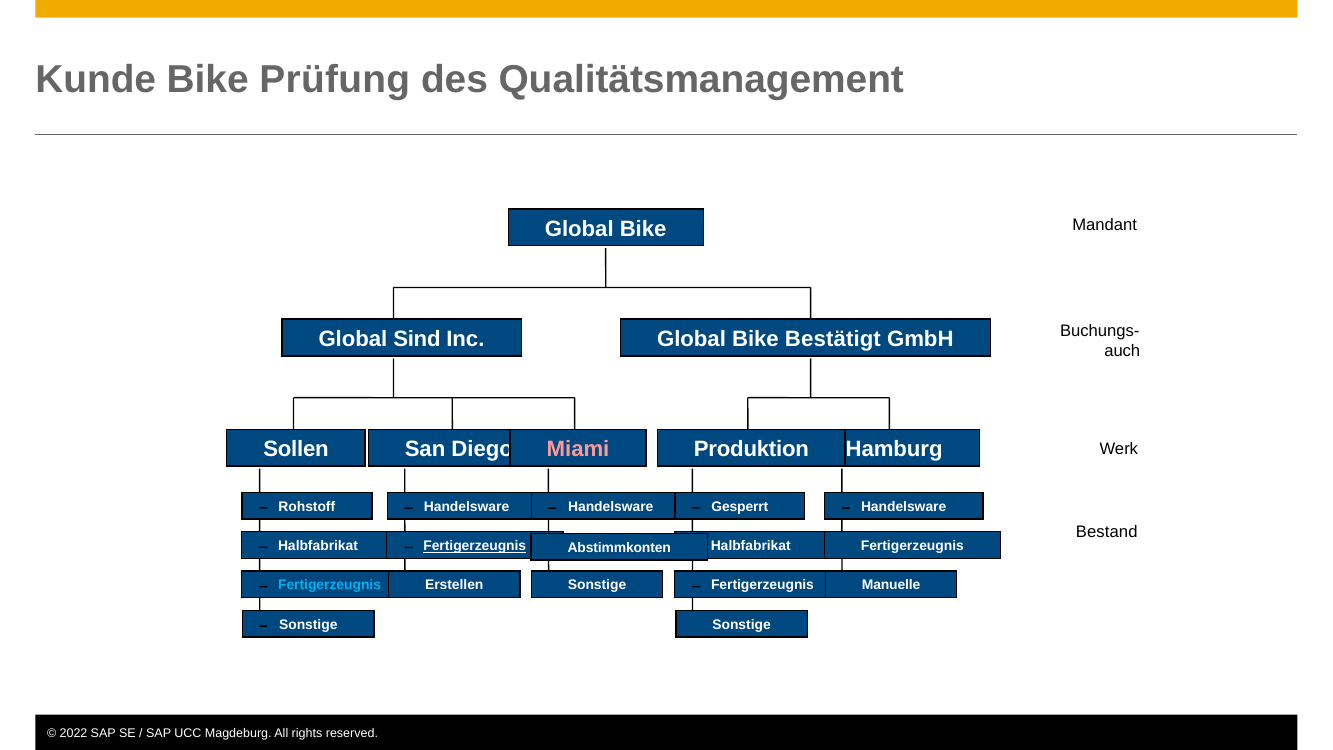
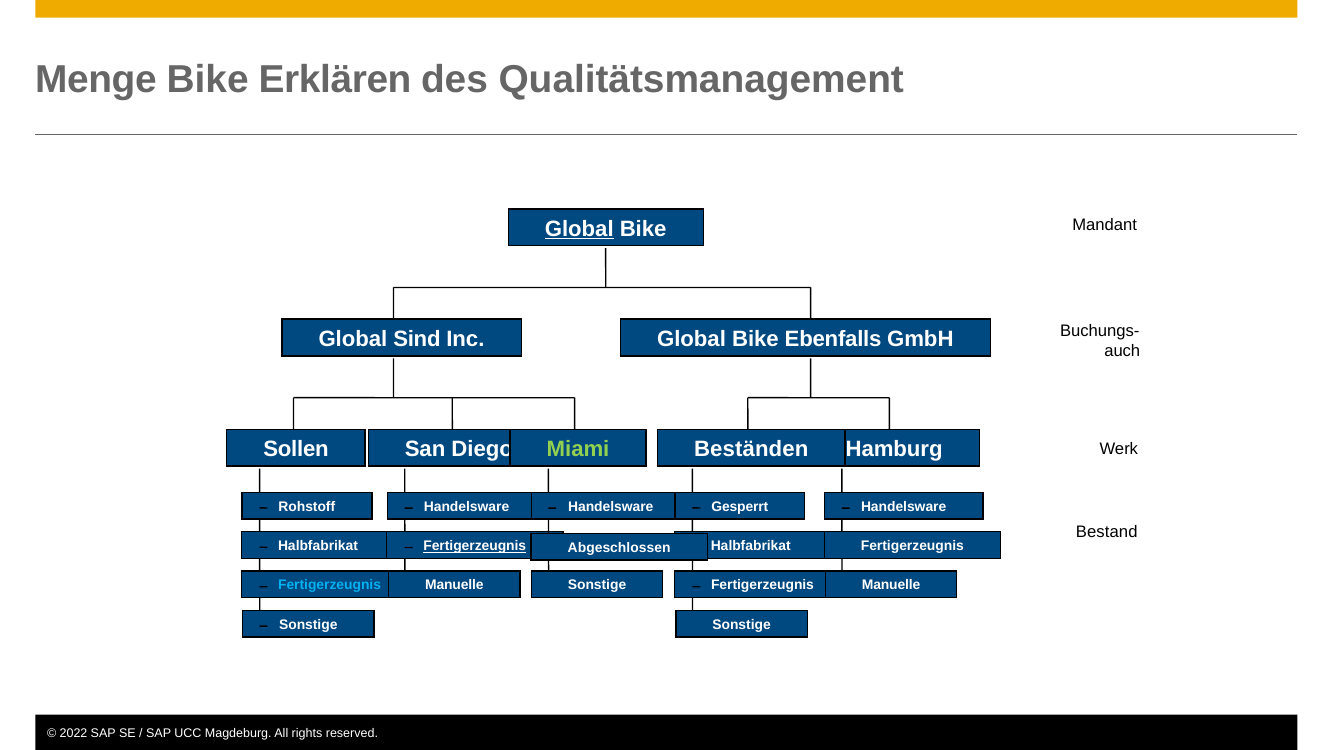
Kunde: Kunde -> Menge
Prüfung: Prüfung -> Erklären
Global at (579, 229) underline: none -> present
Bestätigt: Bestätigt -> Ebenfalls
Miami colour: pink -> light green
Produktion: Produktion -> Beständen
Abstimmkonten: Abstimmkonten -> Abgeschlossen
Erstellen at (454, 585): Erstellen -> Manuelle
